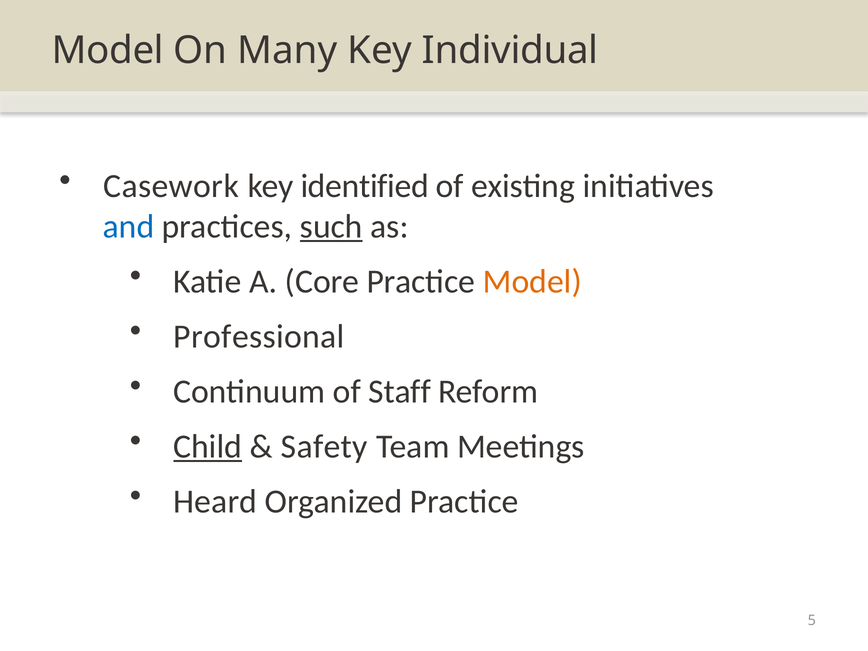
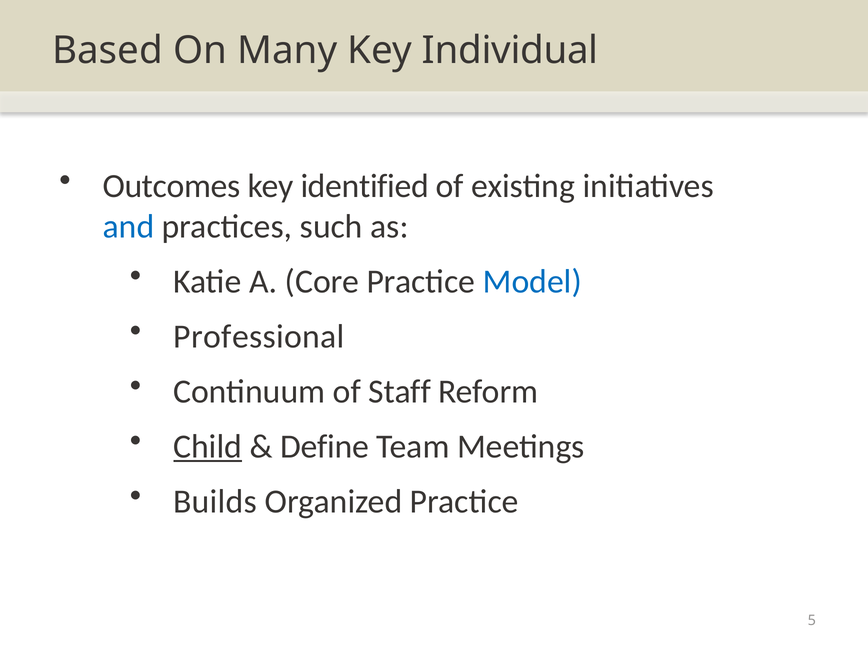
Model at (108, 51): Model -> Based
Casework: Casework -> Outcomes
such underline: present -> none
Model at (532, 282) colour: orange -> blue
Safety: Safety -> Define
Heard: Heard -> Builds
